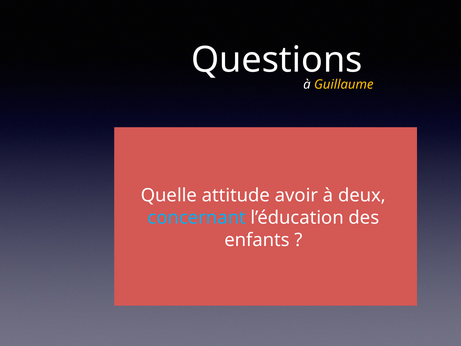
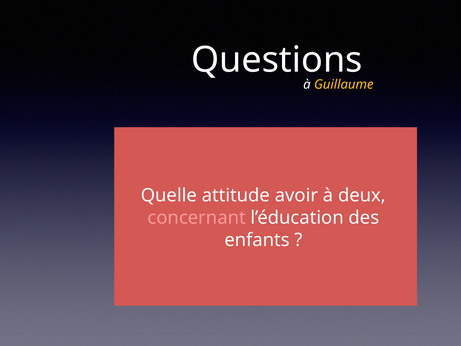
concernant colour: light blue -> pink
